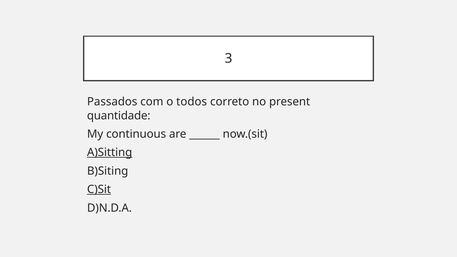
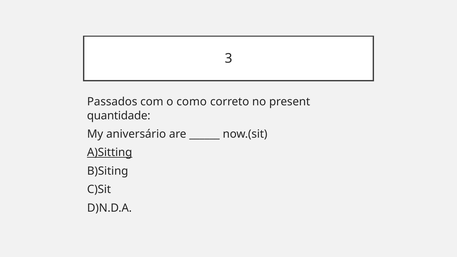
todos: todos -> como
continuous: continuous -> aniversário
C)Sit underline: present -> none
